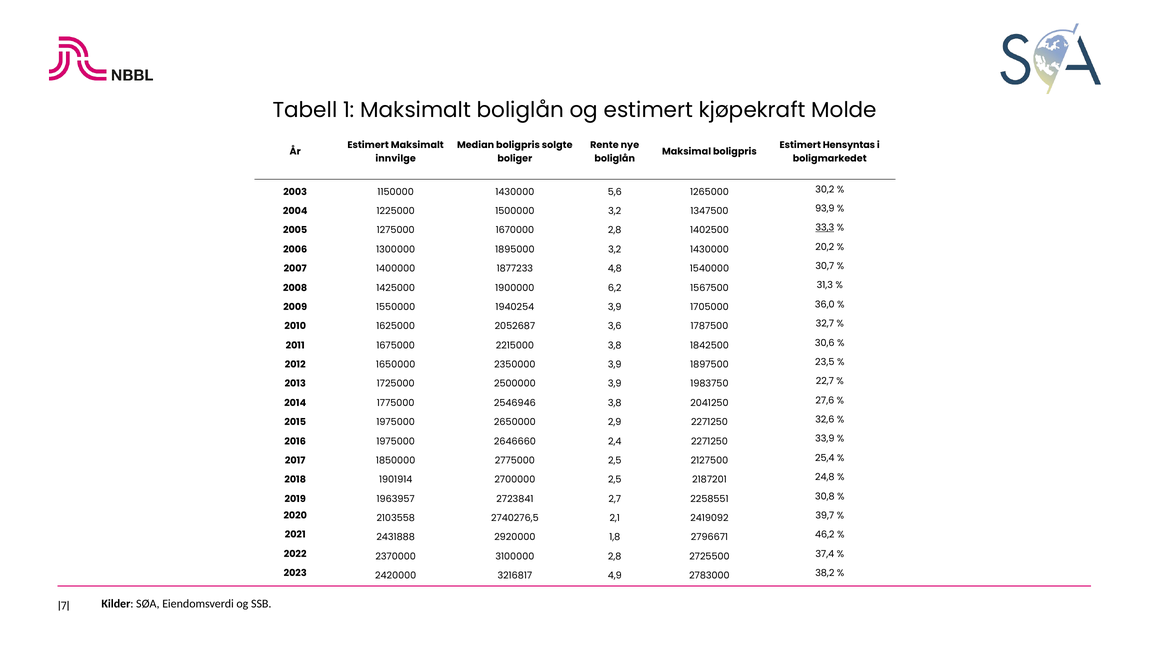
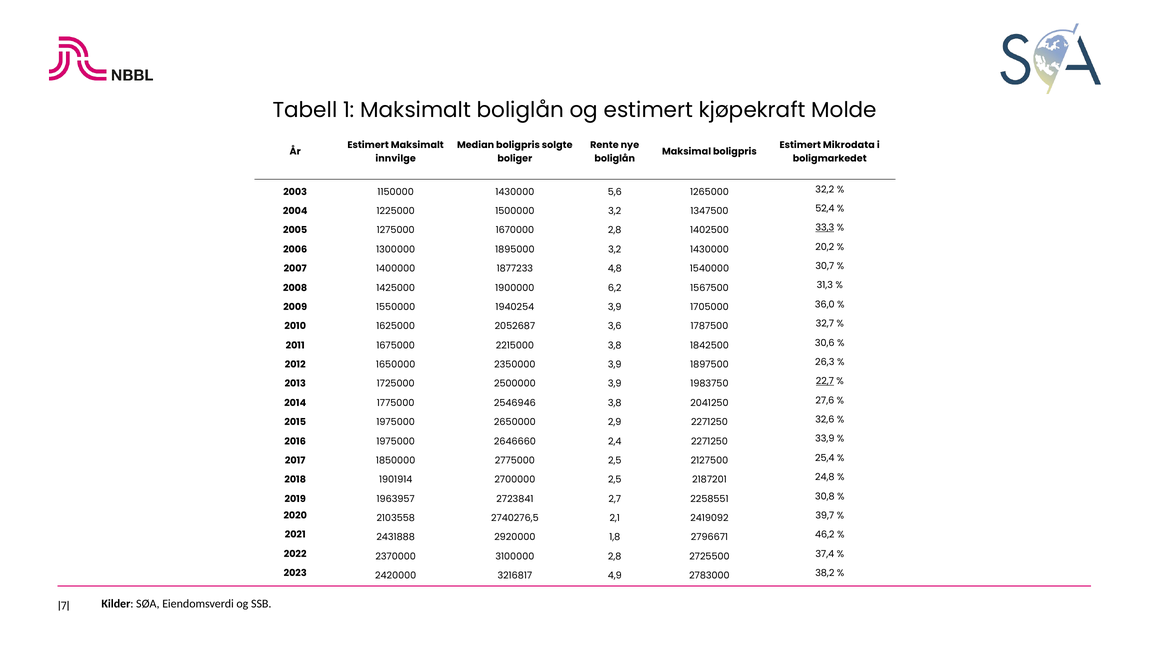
Hensyntas: Hensyntas -> Mikrodata
30,2: 30,2 -> 32,2
93,9: 93,9 -> 52,4
23,5: 23,5 -> 26,3
22,7 underline: none -> present
